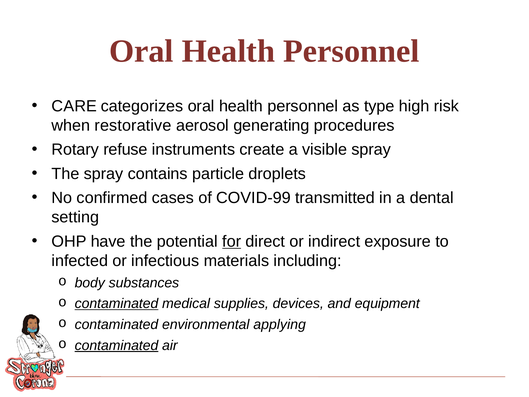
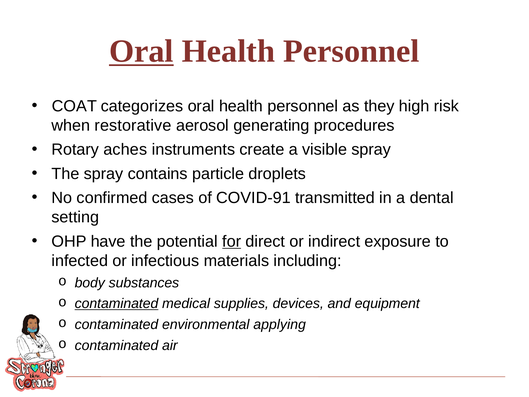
Oral at (141, 51) underline: none -> present
CARE: CARE -> COAT
type: type -> they
refuse: refuse -> aches
COVID-99: COVID-99 -> COVID-91
contaminated at (116, 345) underline: present -> none
